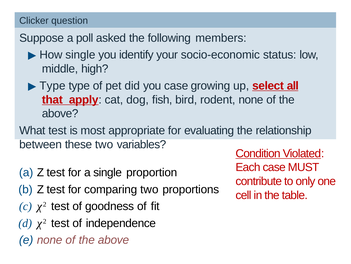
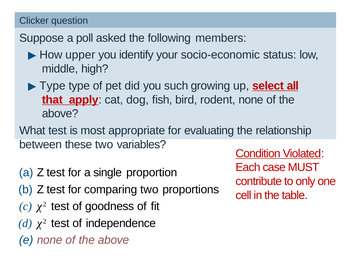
How single: single -> upper
you case: case -> such
